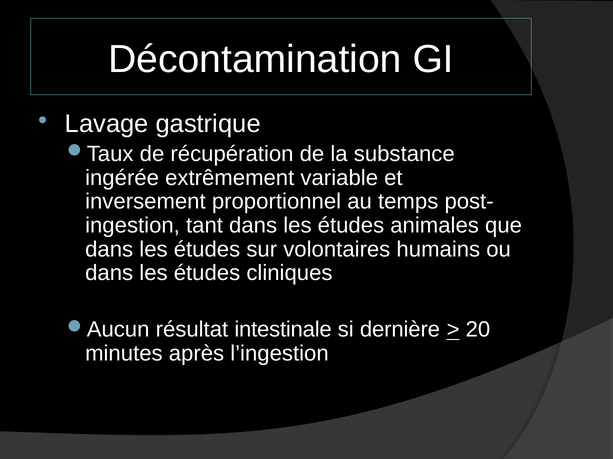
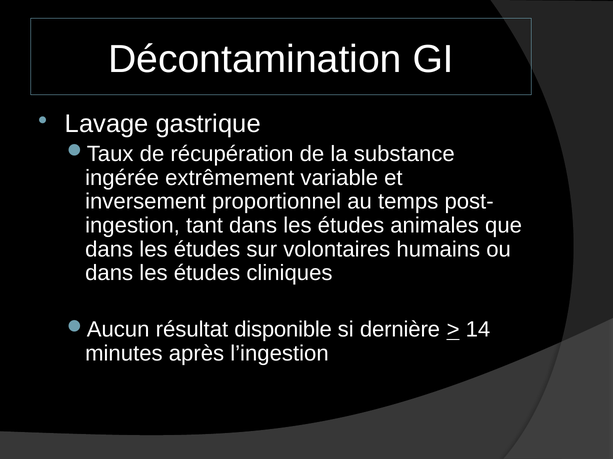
intestinale: intestinale -> disponible
20: 20 -> 14
